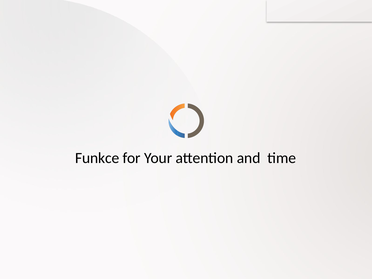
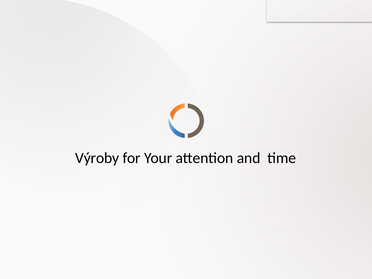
Funkce: Funkce -> Výroby
